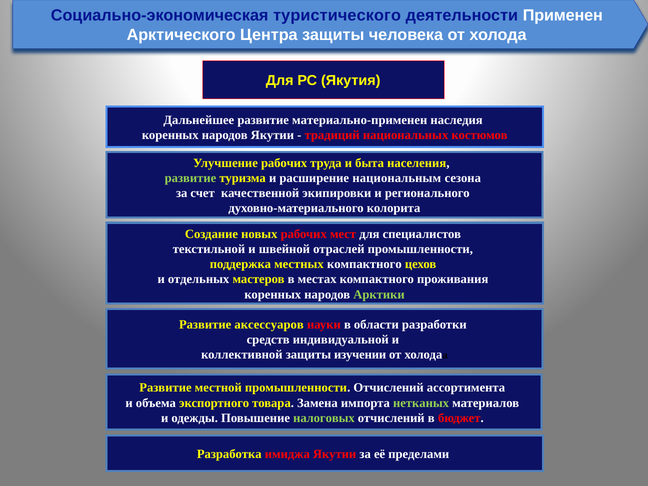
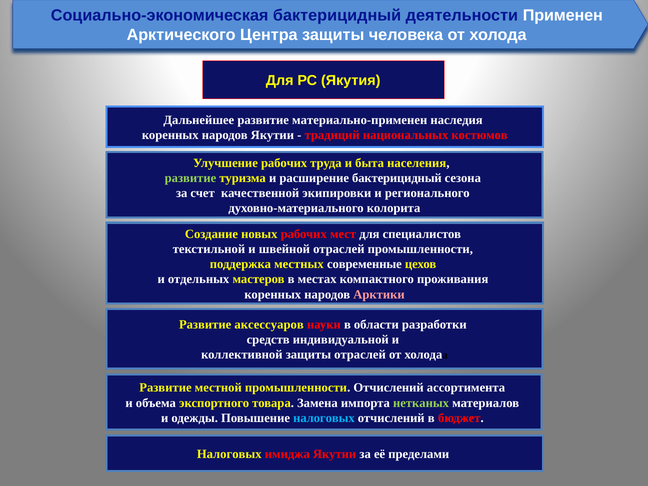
Социально-экономическая туристического: туристического -> бактерицидный
расширение национальным: национальным -> бактерицидный
местных компактного: компактного -> современные
Арктики colour: light green -> pink
защиты изучении: изучении -> отраслей
налоговых at (324, 418) colour: light green -> light blue
Разработка at (229, 454): Разработка -> Налоговых
